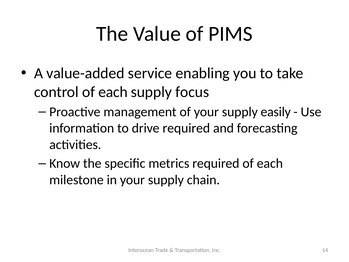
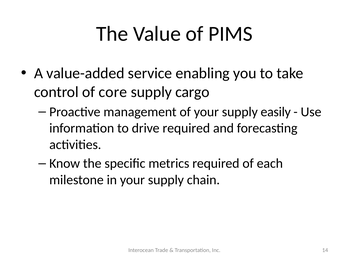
control of each: each -> core
focus: focus -> cargo
